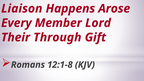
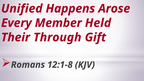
Liaison: Liaison -> Unified
Lord: Lord -> Held
